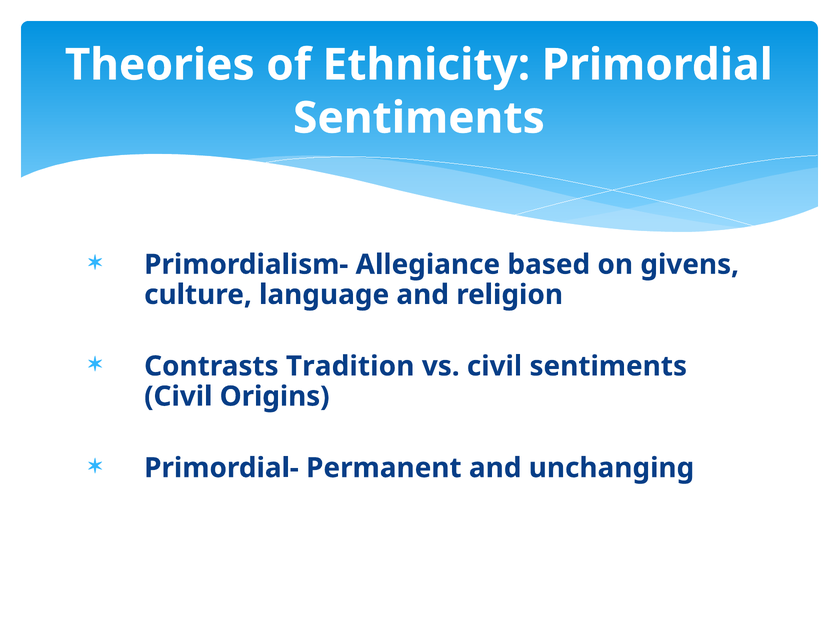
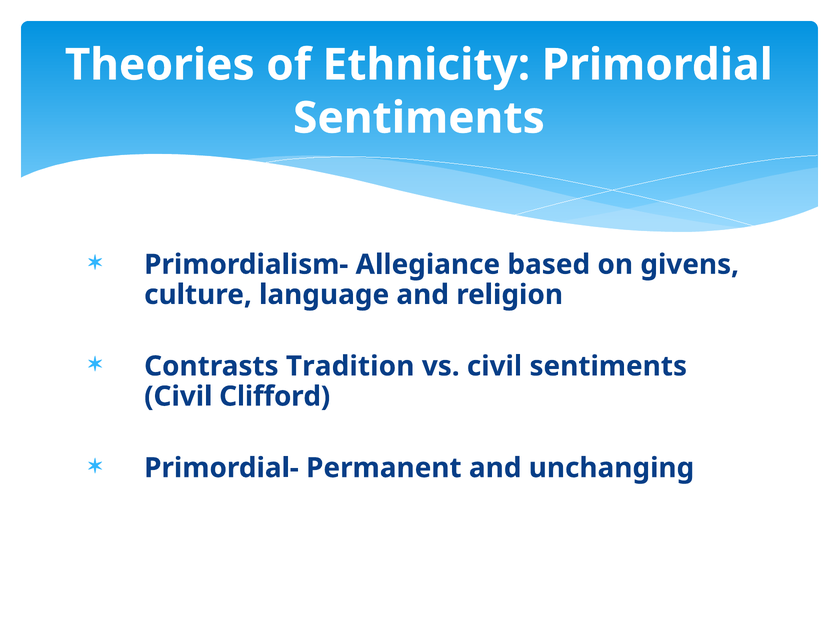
Origins: Origins -> Clifford
